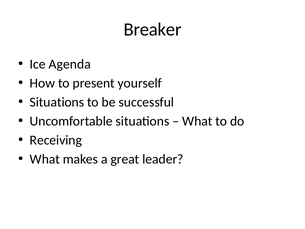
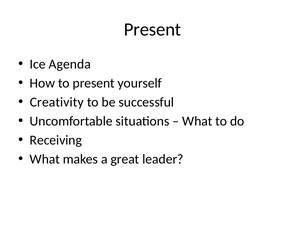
Breaker at (153, 30): Breaker -> Present
Situations at (57, 102): Situations -> Creativity
